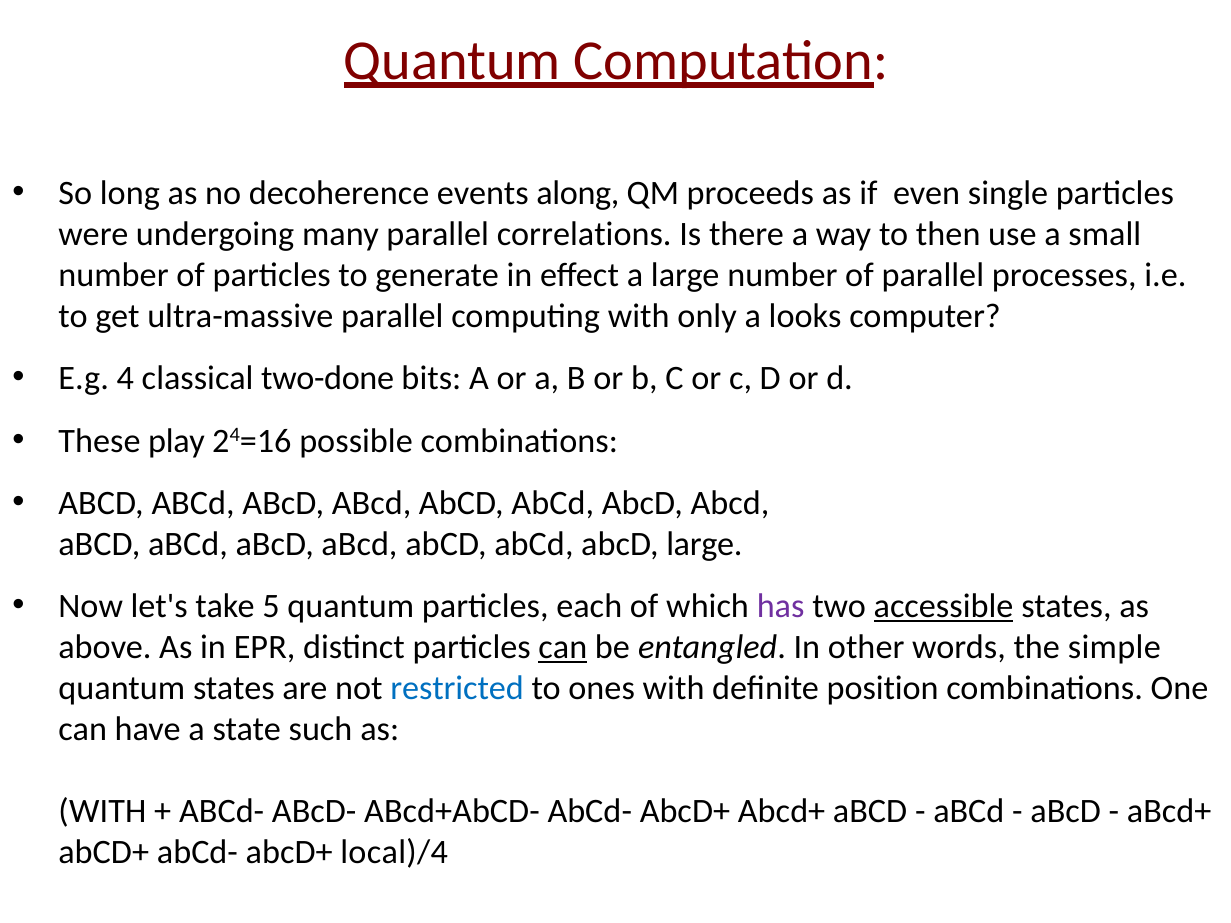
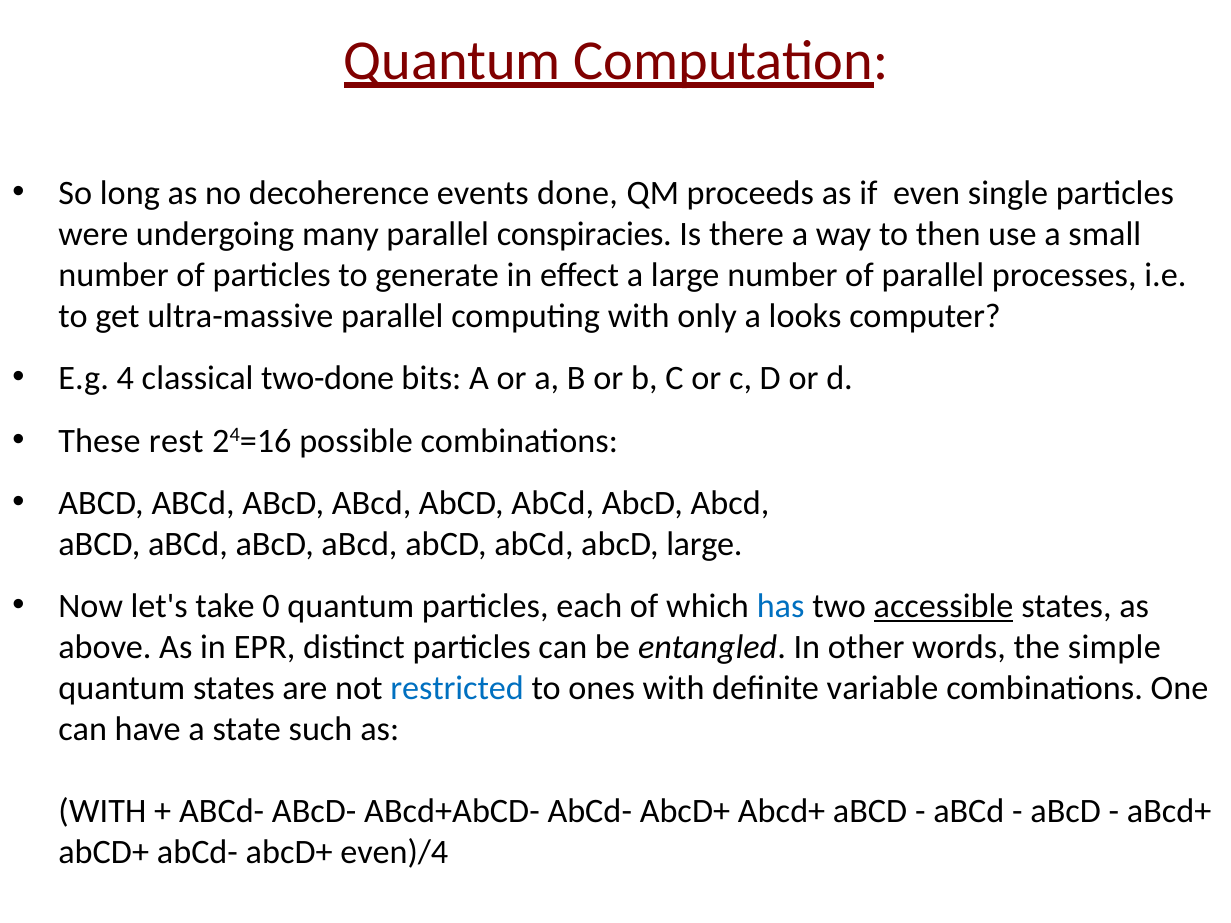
along: along -> done
correlations: correlations -> conspiracies
play: play -> rest
5: 5 -> 0
has colour: purple -> blue
can at (563, 647) underline: present -> none
position: position -> variable
local)/4: local)/4 -> even)/4
